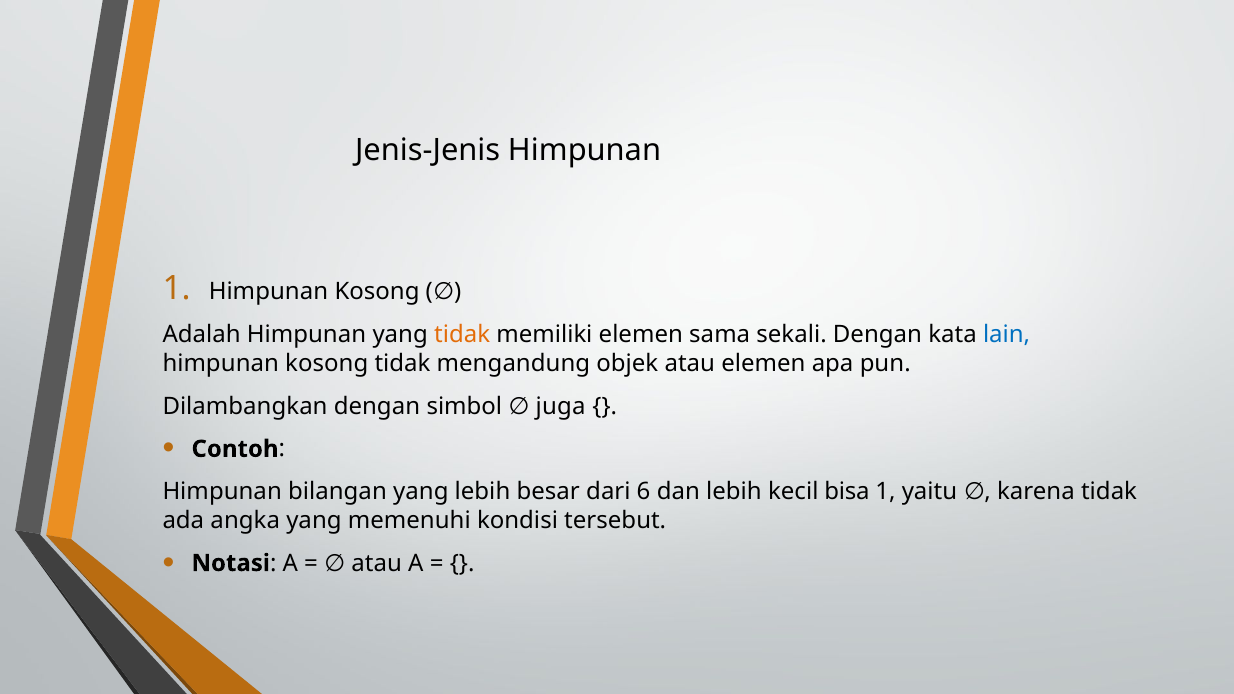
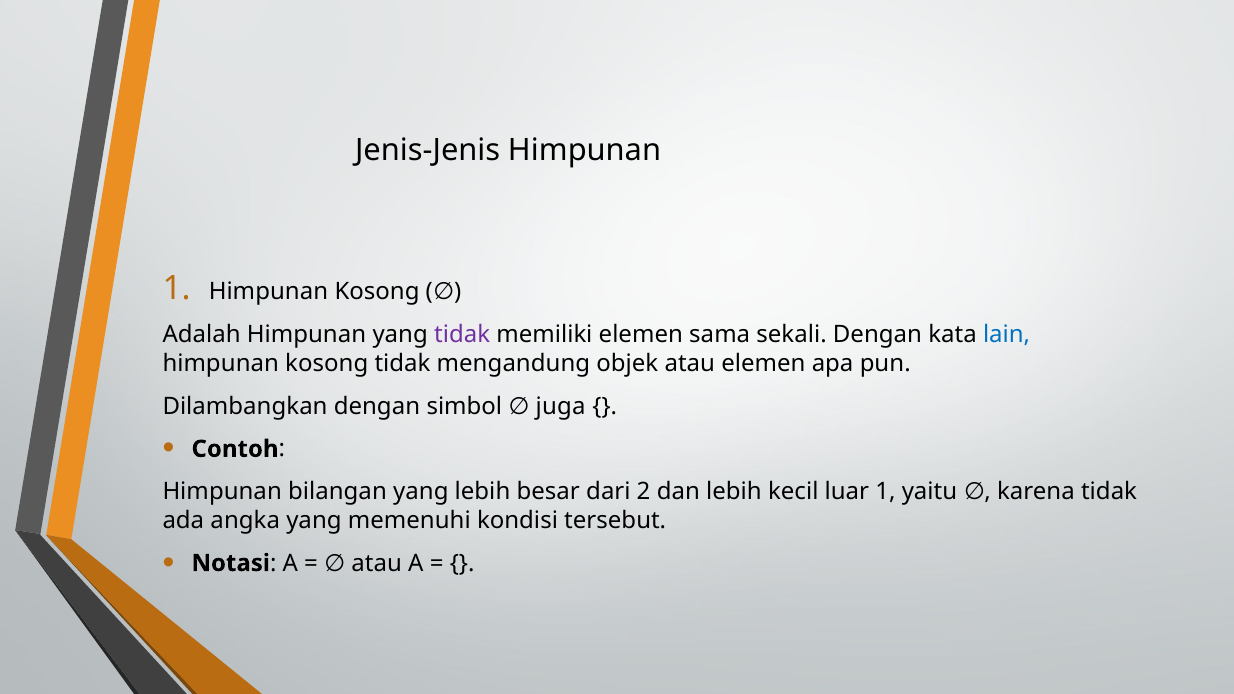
tidak at (462, 335) colour: orange -> purple
6: 6 -> 2
bisa: bisa -> luar
